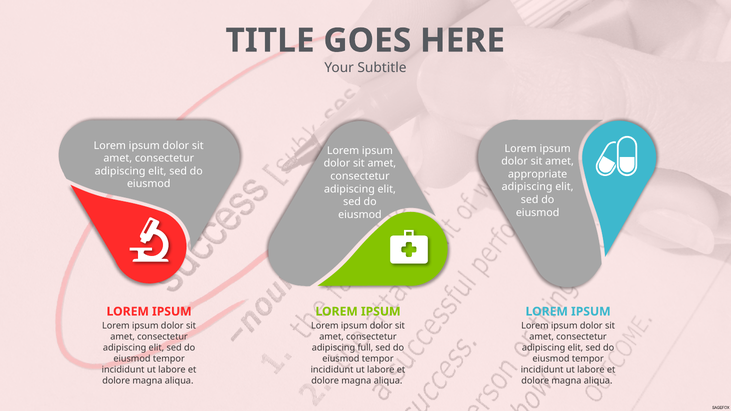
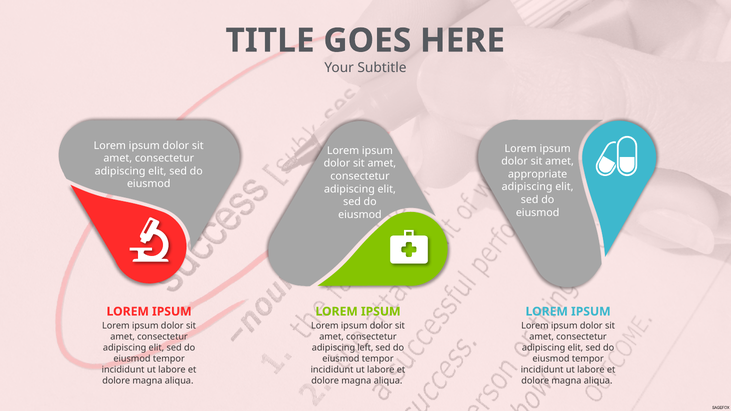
full: full -> left
